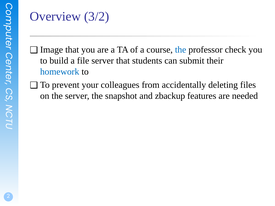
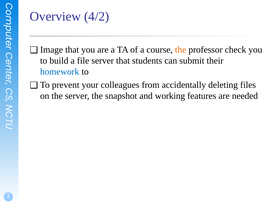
3/2: 3/2 -> 4/2
the at (181, 50) colour: blue -> orange
zbackup: zbackup -> working
